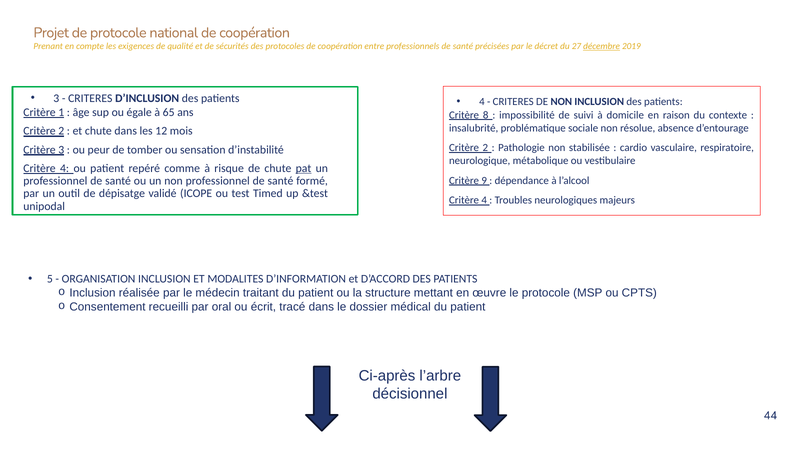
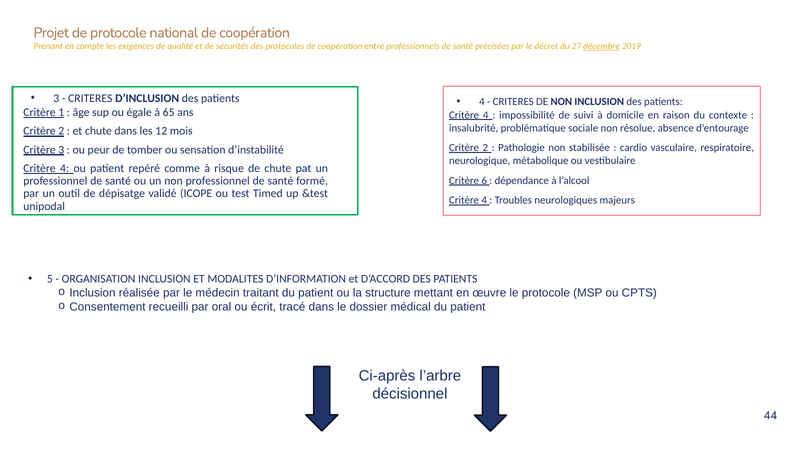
8 at (486, 115): 8 -> 4
pat underline: present -> none
9: 9 -> 6
